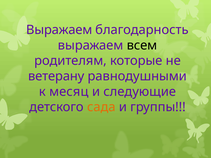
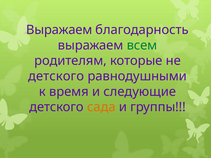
всем colour: black -> green
ветерану at (56, 76): ветерану -> детского
месяц: месяц -> время
